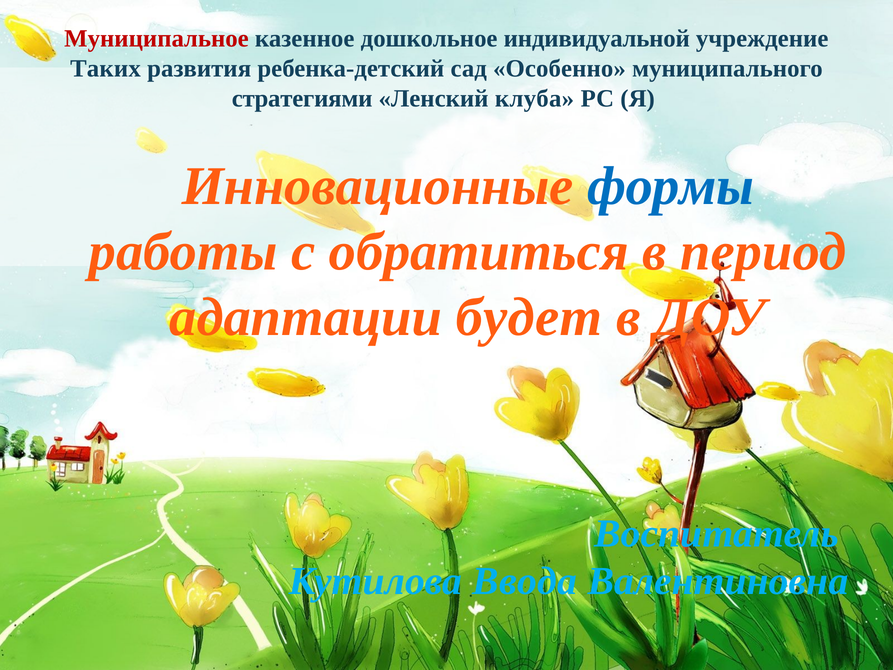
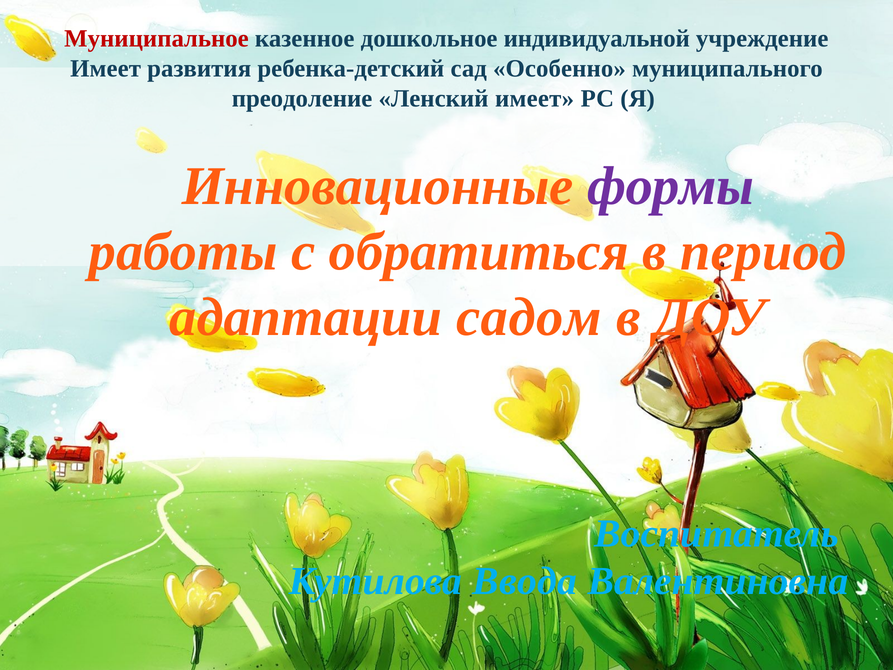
Таких at (106, 69): Таких -> Имеет
стратегиями: стратегиями -> преодоление
Ленский клуба: клуба -> имеет
формы colour: blue -> purple
будет: будет -> садом
